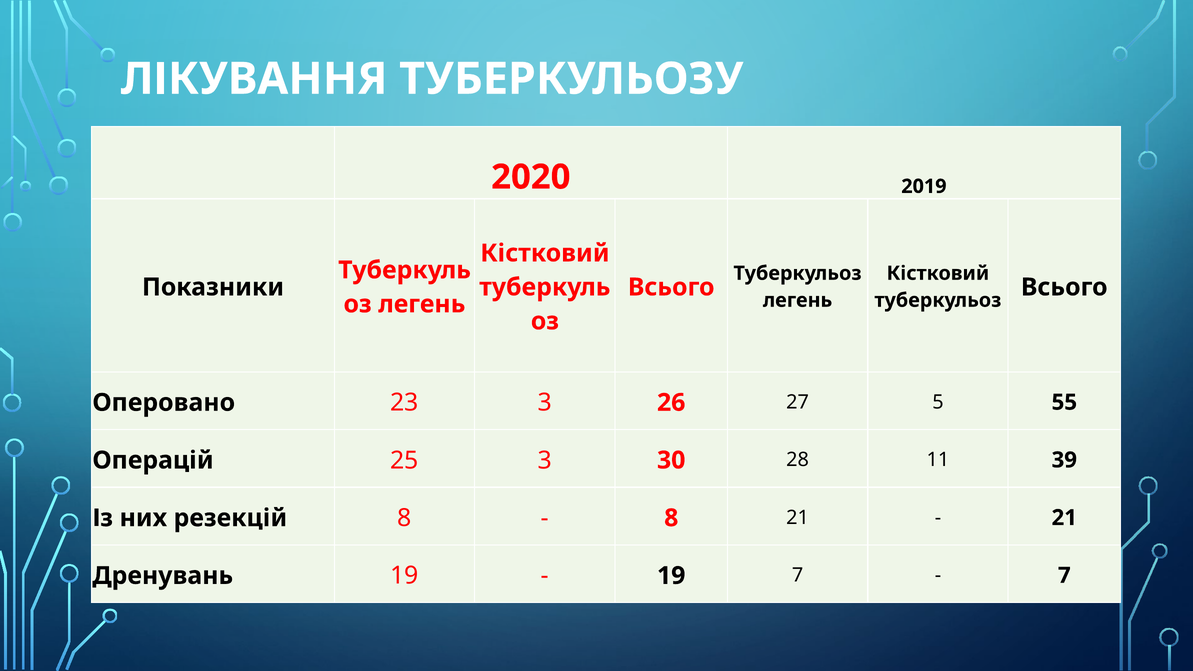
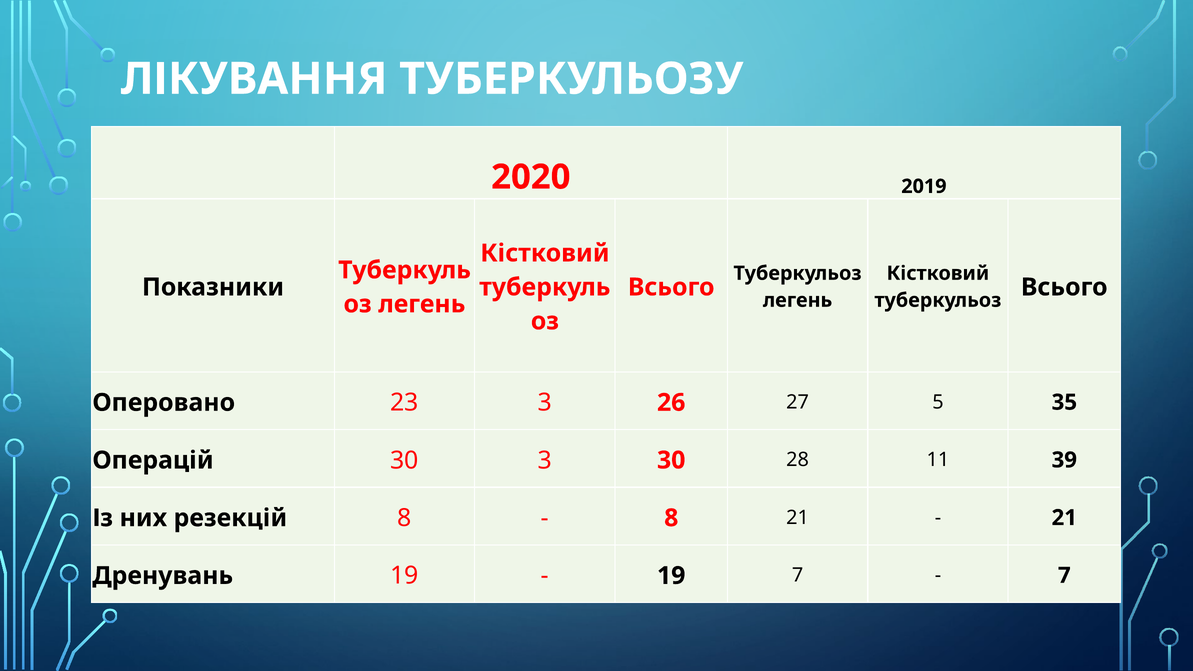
55: 55 -> 35
Операцій 25: 25 -> 30
